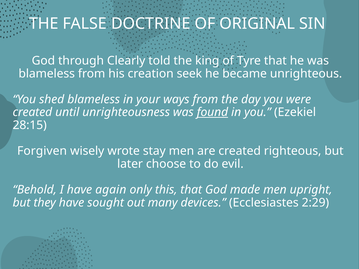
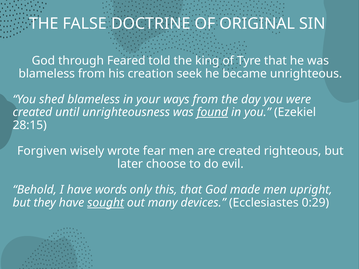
Clearly: Clearly -> Feared
stay: stay -> fear
again: again -> words
sought underline: none -> present
2:29: 2:29 -> 0:29
